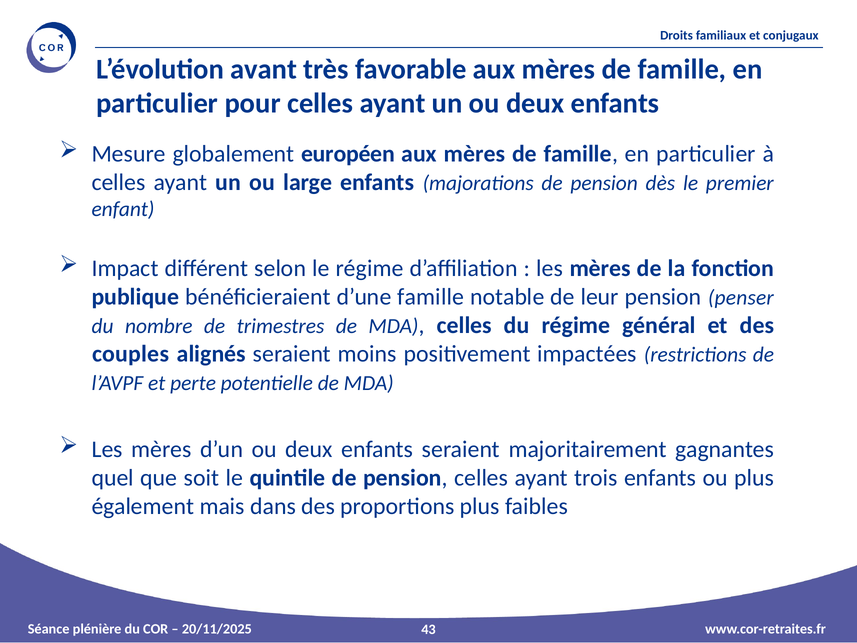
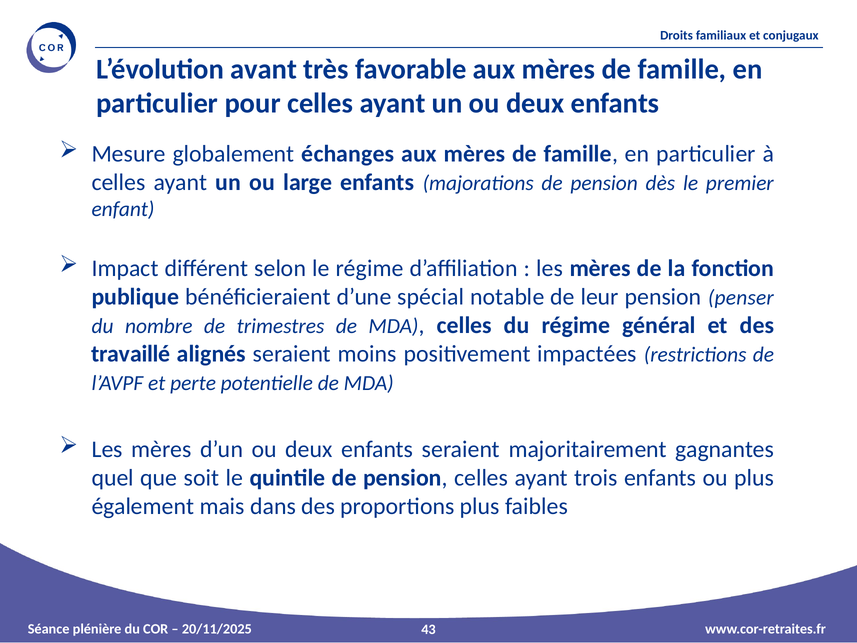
européen: européen -> échanges
d’une famille: famille -> spécial
couples: couples -> travaillé
